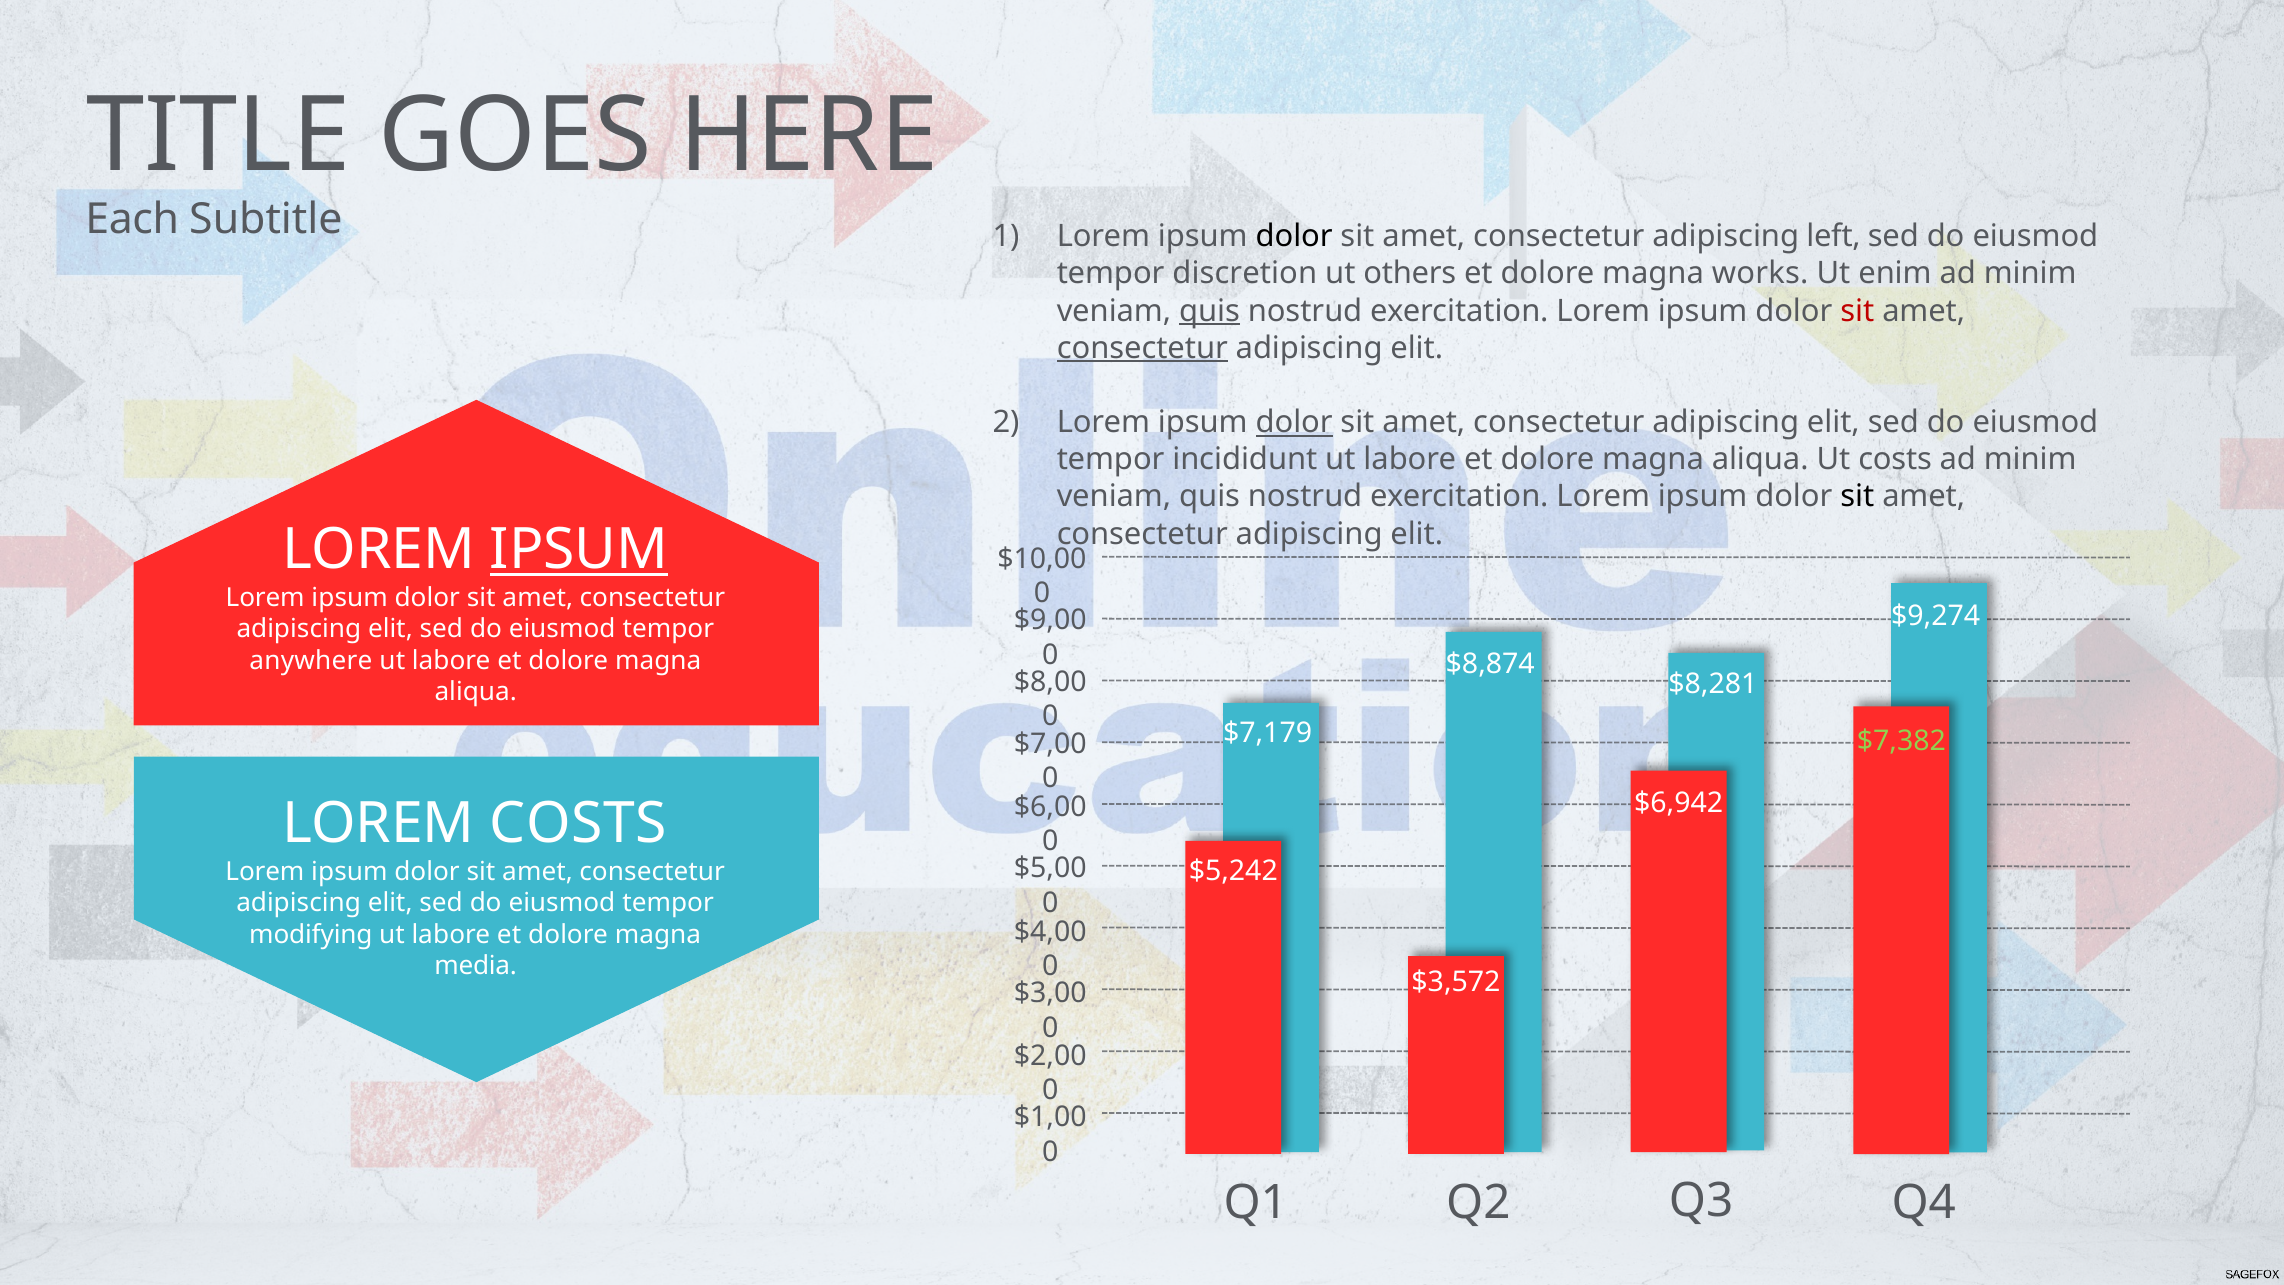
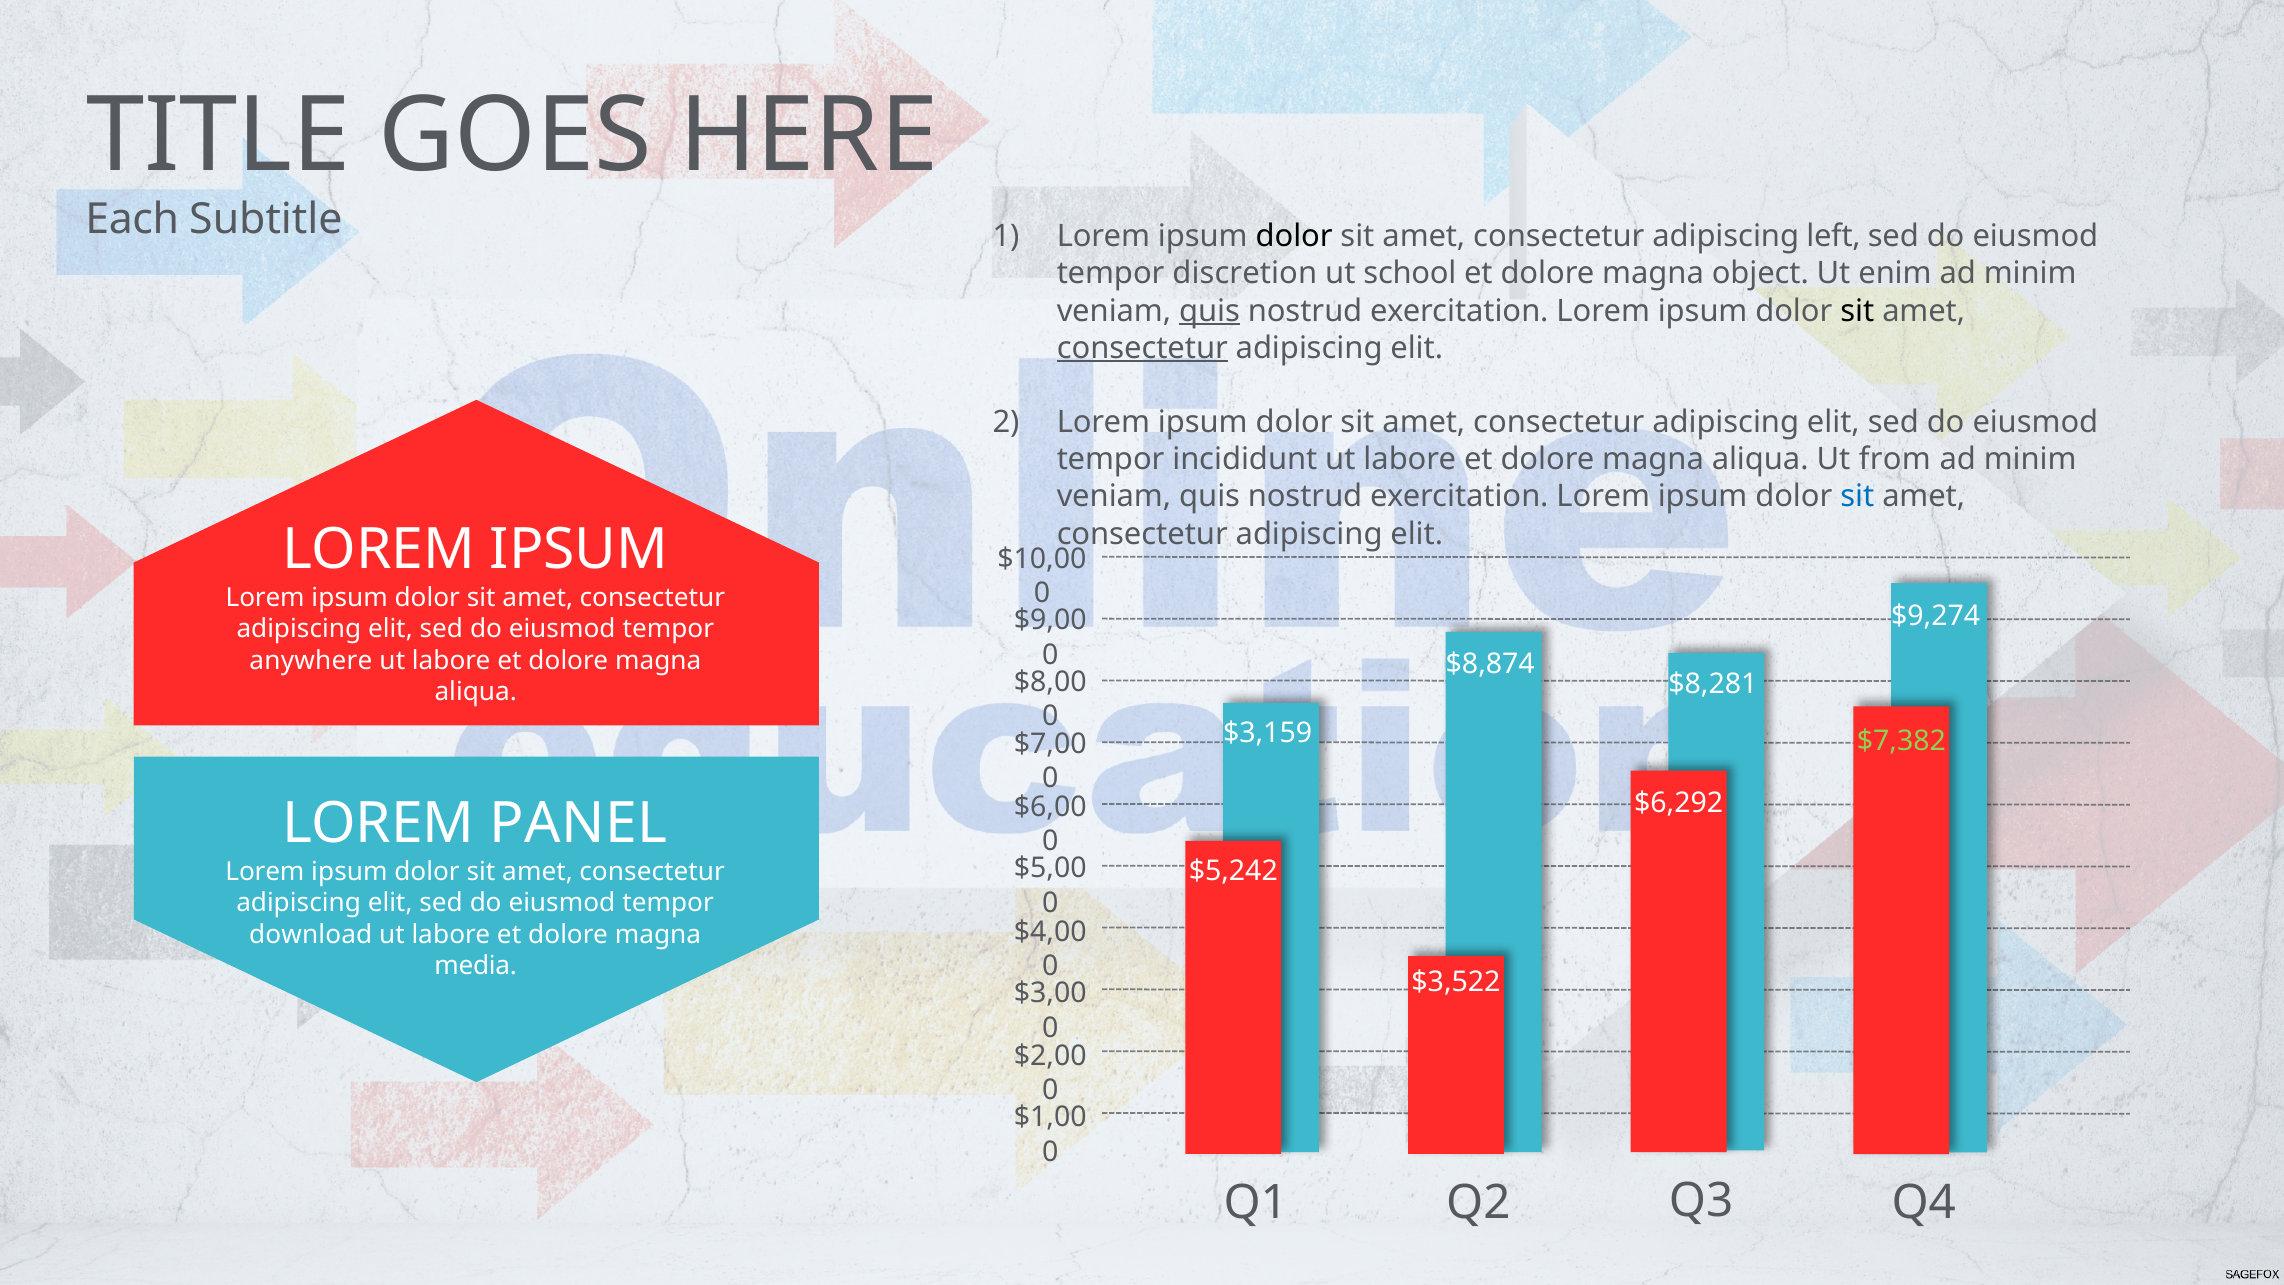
others: others -> school
works: works -> object
sit at (1857, 311) colour: red -> black
dolor at (1294, 422) underline: present -> none
Ut costs: costs -> from
sit at (1857, 497) colour: black -> blue
IPSUM at (579, 550) underline: present -> none
$7,179: $7,179 -> $3,159
$6,942: $6,942 -> $6,292
LOREM COSTS: COSTS -> PANEL
modifying: modifying -> download
$3,572: $3,572 -> $3,522
